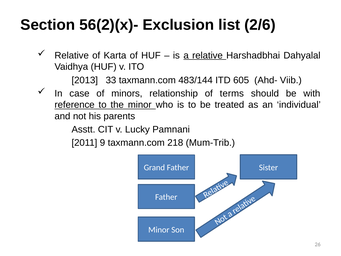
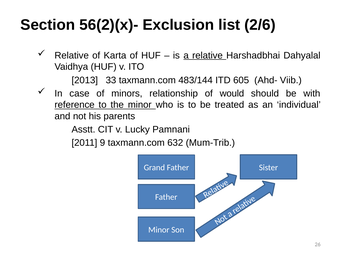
terms: terms -> would
218: 218 -> 632
